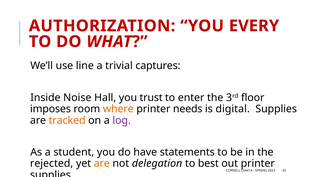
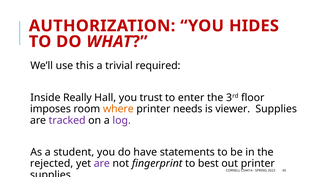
EVERY: EVERY -> HIDES
line: line -> this
captures: captures -> required
Noise: Noise -> Really
digital: digital -> viewer
tracked colour: orange -> purple
are at (102, 164) colour: orange -> purple
delegation: delegation -> fingerprint
